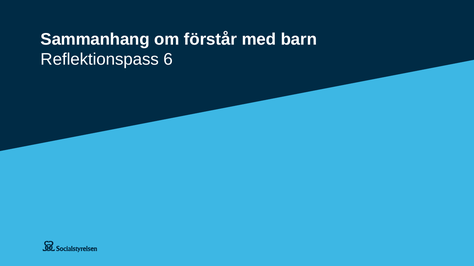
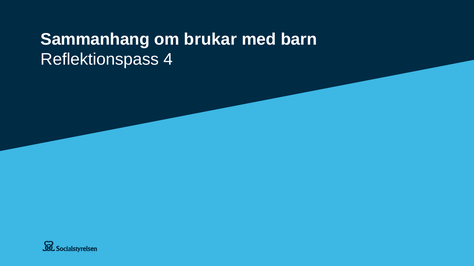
förstår: förstår -> brukar
6: 6 -> 4
